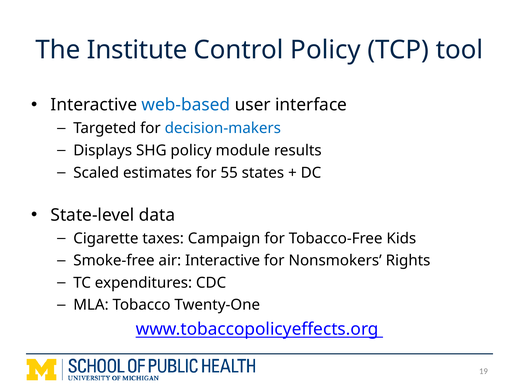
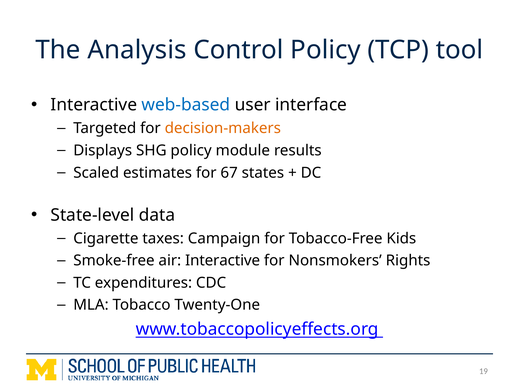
Institute: Institute -> Analysis
decision-makers colour: blue -> orange
55: 55 -> 67
